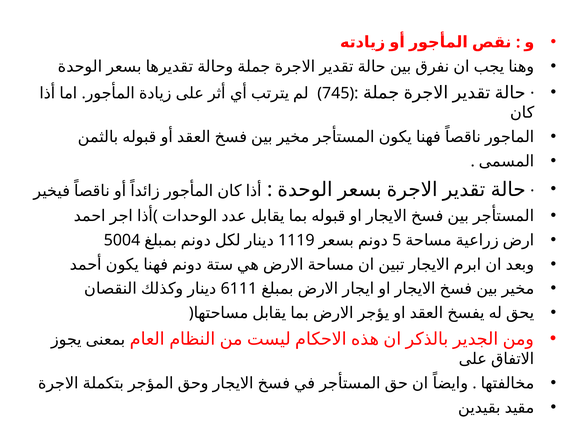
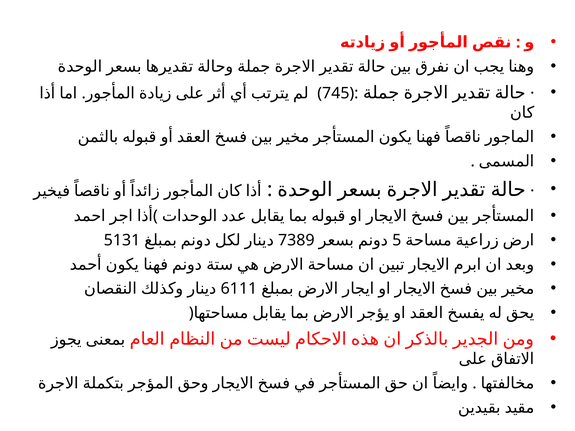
5004: 5004 -> 5131
1119: 1119 -> 7389
